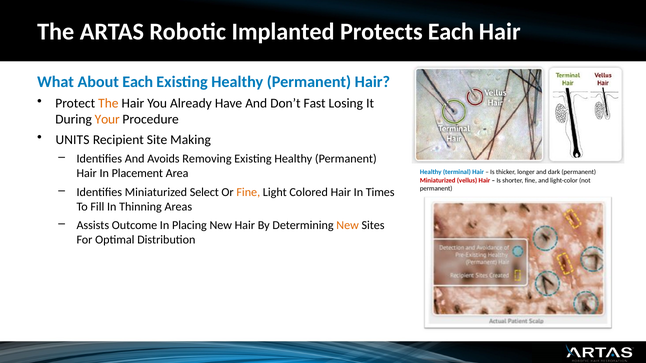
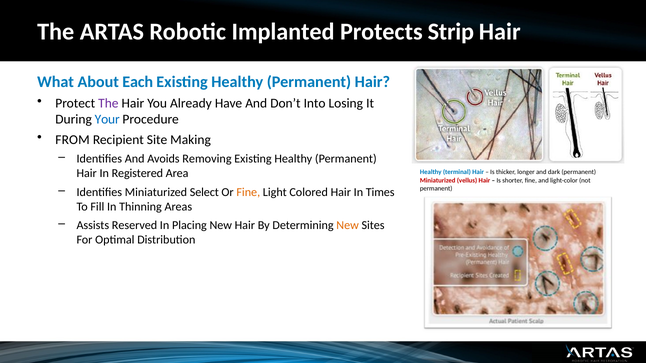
Protects Each: Each -> Strip
The at (108, 104) colour: orange -> purple
Fast: Fast -> Into
Your colour: orange -> blue
UNITS: UNITS -> FROM
Placement: Placement -> Registered
Outcome: Outcome -> Reserved
